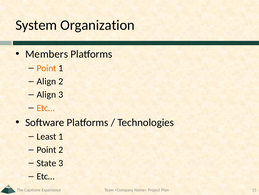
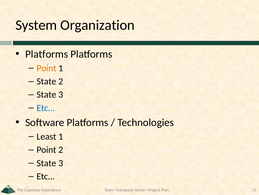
Members at (47, 54): Members -> Platforms
Align at (46, 81): Align -> State
Align at (46, 94): Align -> State
Etc… at (46, 108) colour: orange -> blue
